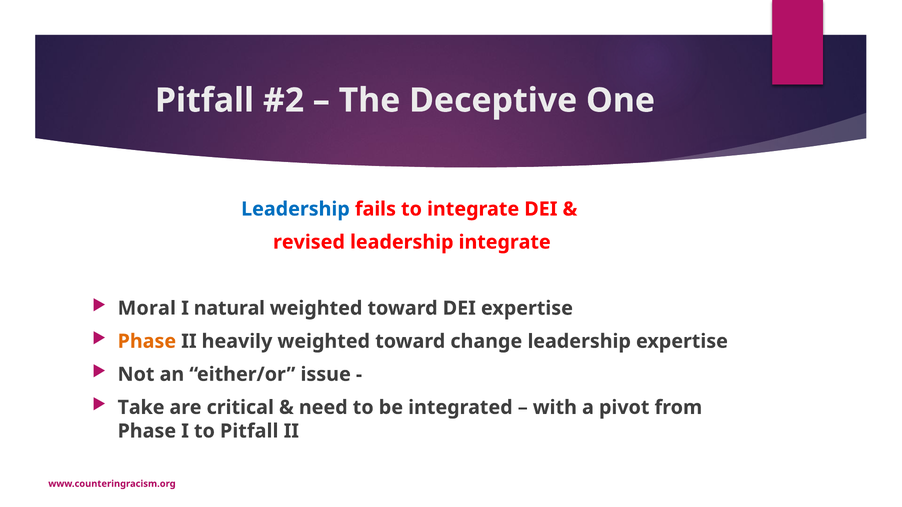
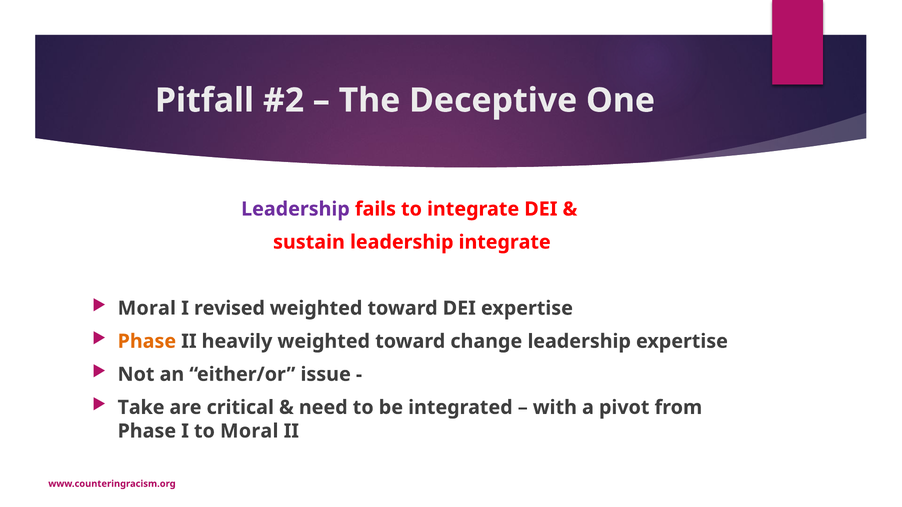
Leadership at (295, 209) colour: blue -> purple
revised: revised -> sustain
natural: natural -> revised
to Pitfall: Pitfall -> Moral
